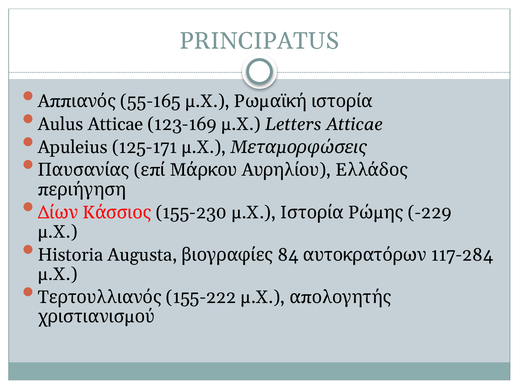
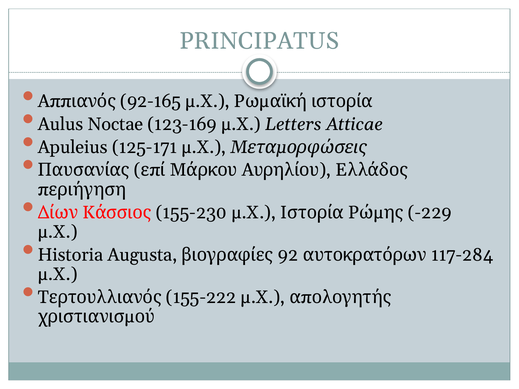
55-165: 55-165 -> 92-165
Aulus Atticae: Atticae -> Noctae
84: 84 -> 92
